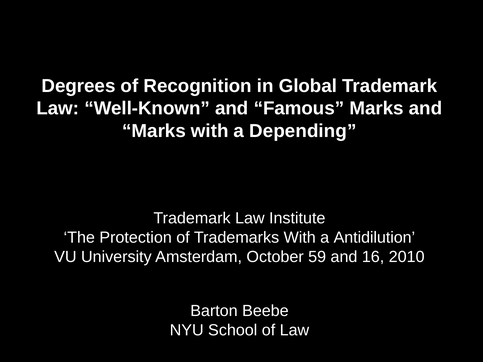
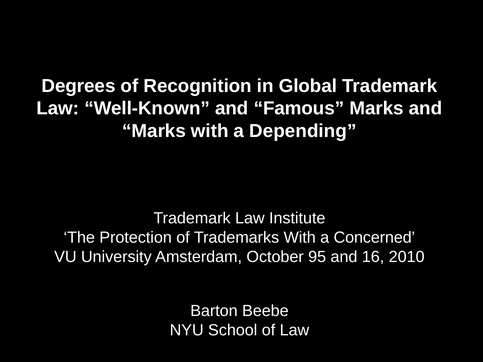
Antidilution: Antidilution -> Concerned
59: 59 -> 95
